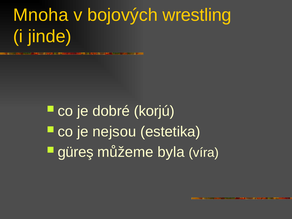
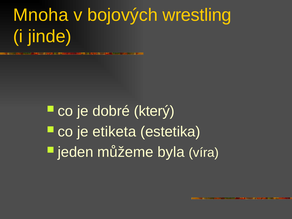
korjú: korjú -> který
nejsou: nejsou -> etiketa
güreş: güreş -> jeden
